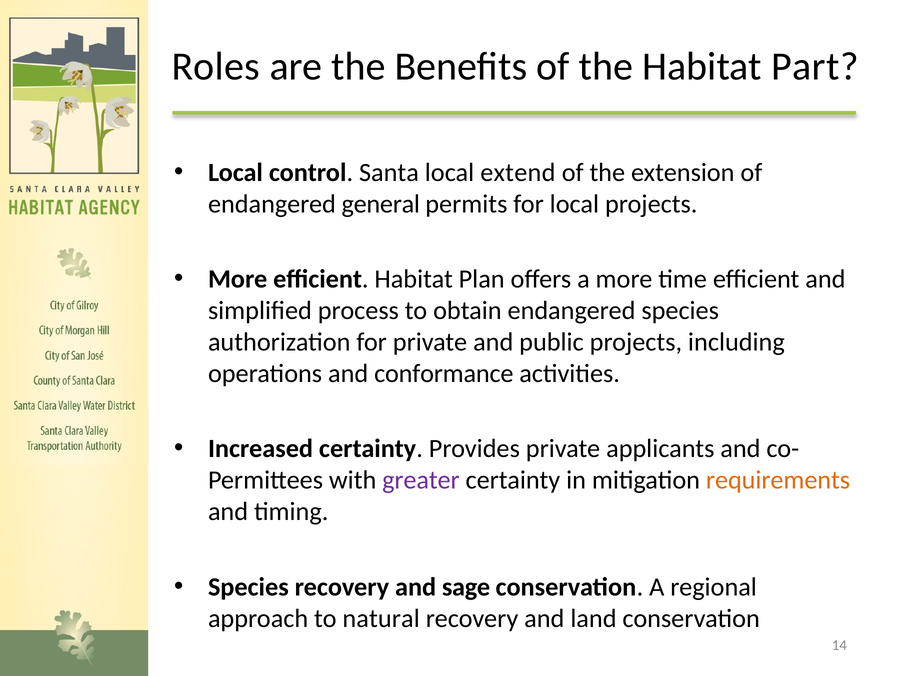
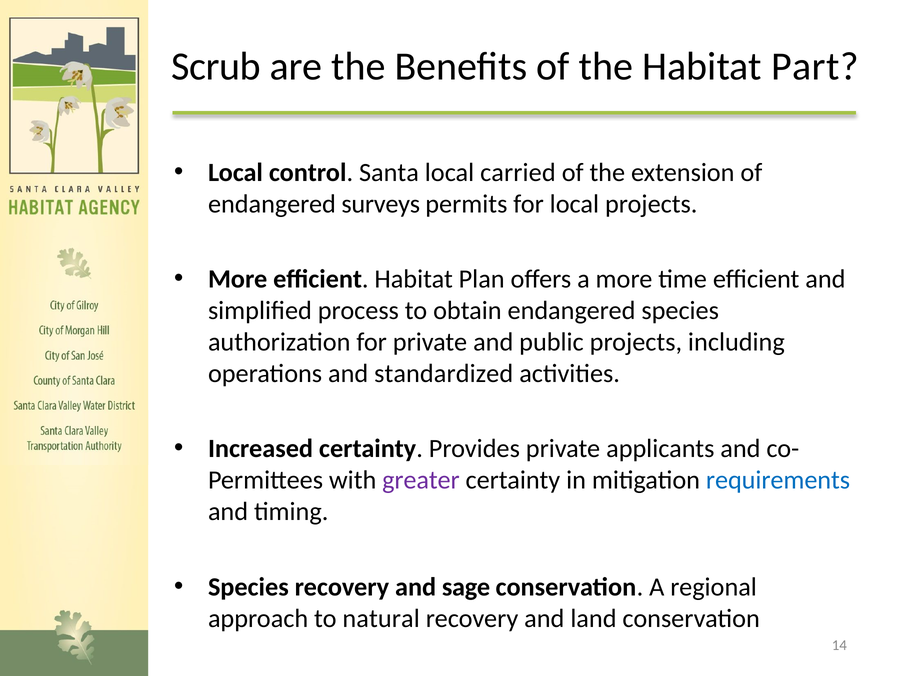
Roles: Roles -> Scrub
extend: extend -> carried
general: general -> surveys
conformance: conformance -> standardized
requirements colour: orange -> blue
